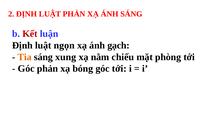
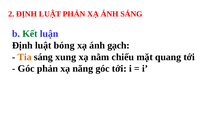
Kết colour: red -> green
ngọn: ngọn -> bóng
phòng: phòng -> quang
bóng: bóng -> năng
